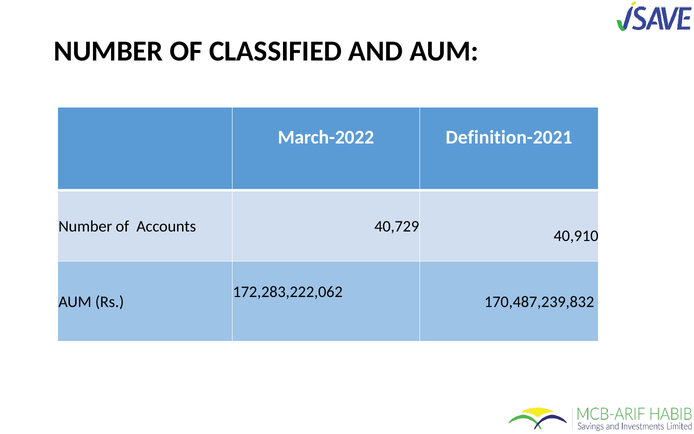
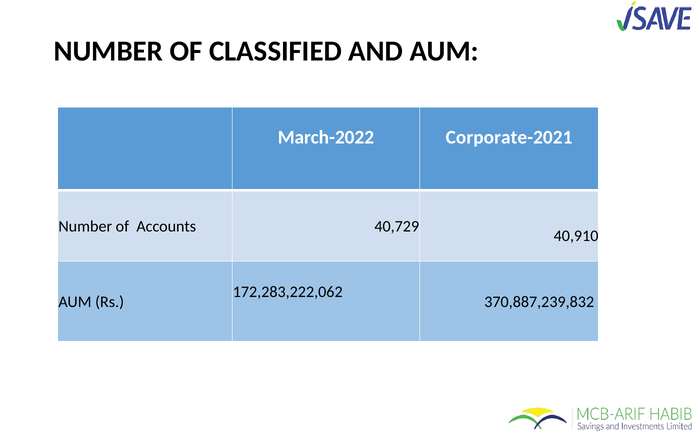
Definition-2021: Definition-2021 -> Corporate-2021
170,487,239,832: 170,487,239,832 -> 370,887,239,832
